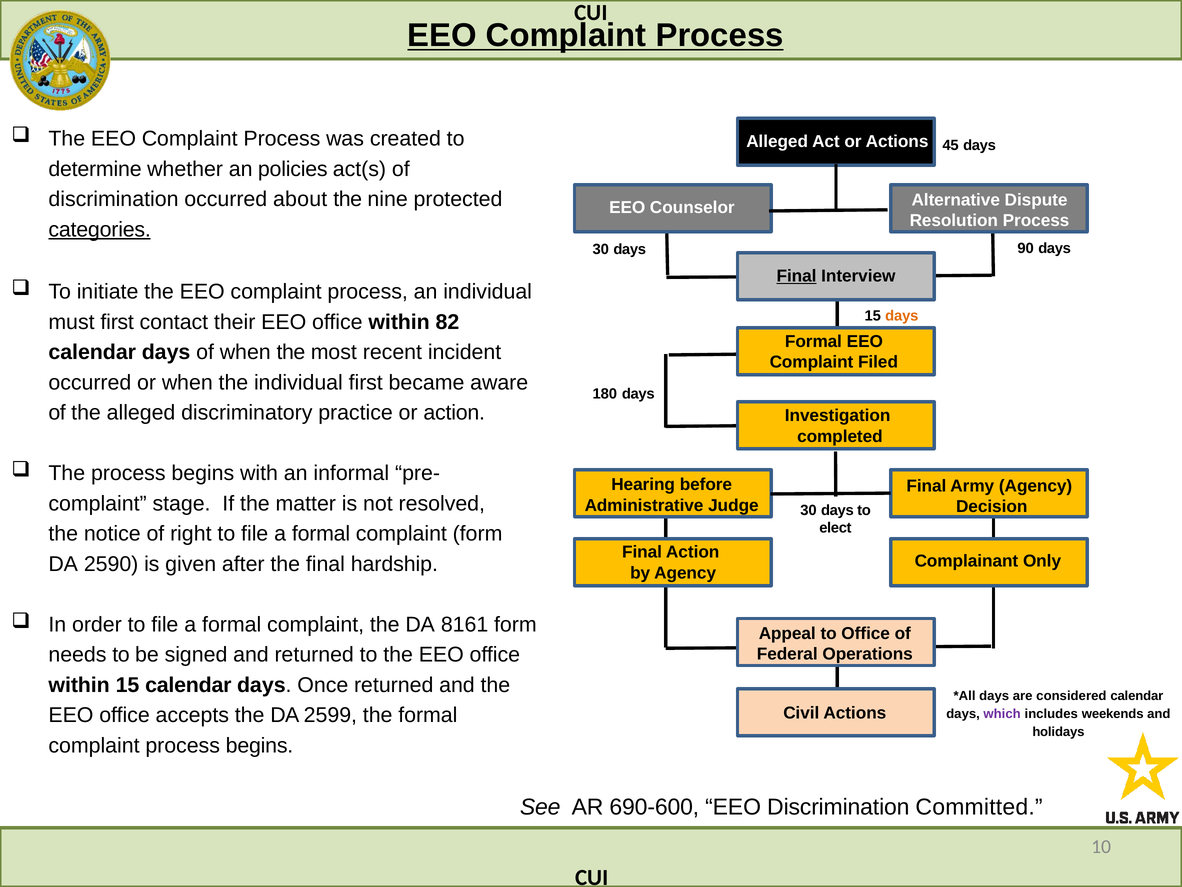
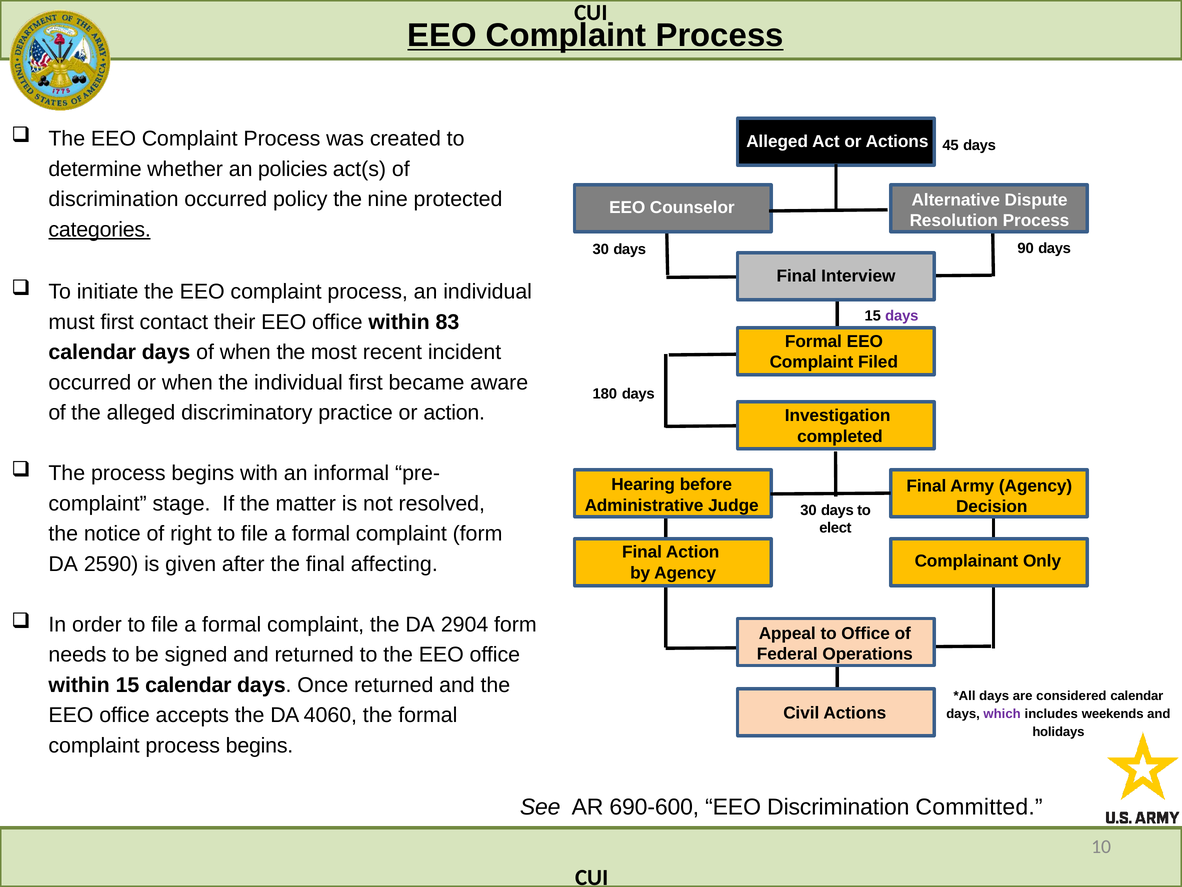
about: about -> policy
Final at (797, 276) underline: present -> none
days at (902, 316) colour: orange -> purple
82: 82 -> 83
hardship: hardship -> affecting
8161: 8161 -> 2904
2599: 2599 -> 4060
